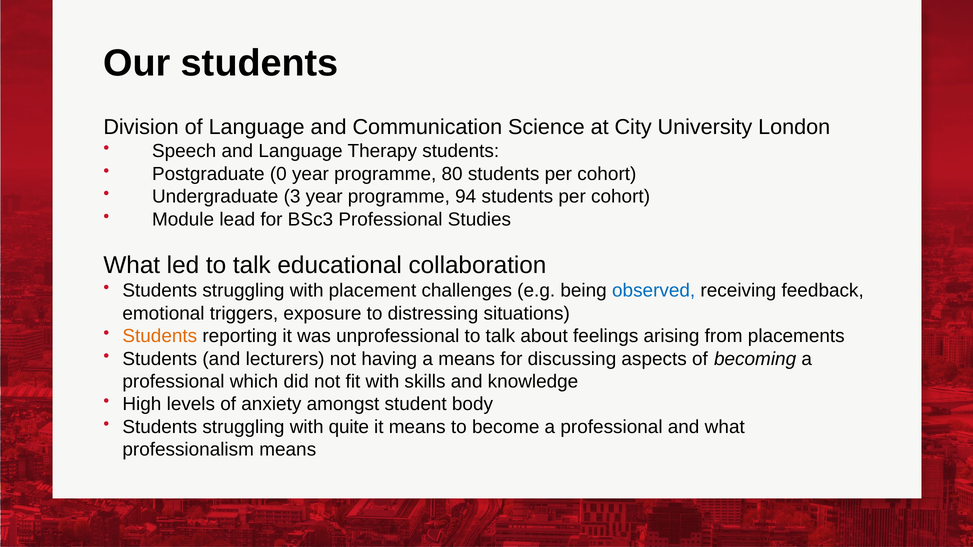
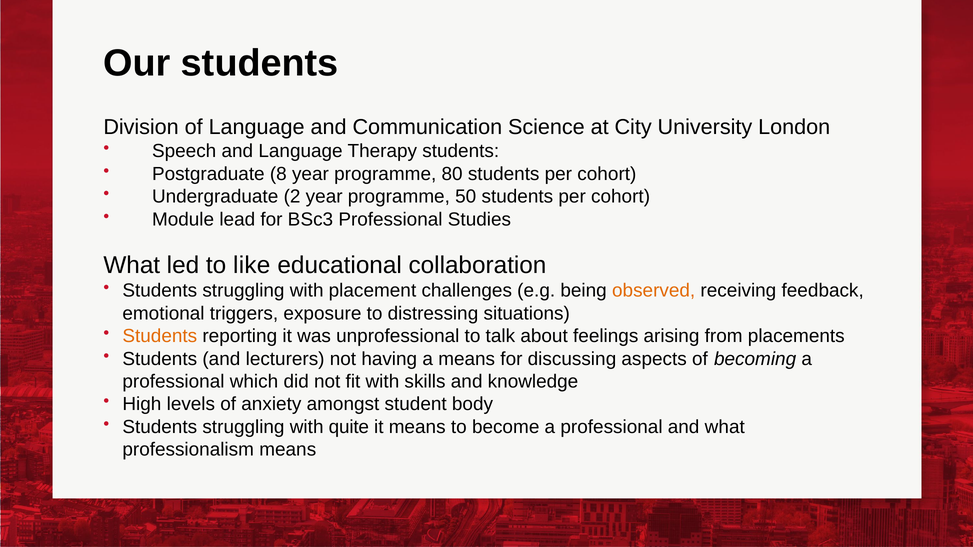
0: 0 -> 8
3: 3 -> 2
94: 94 -> 50
led to talk: talk -> like
observed colour: blue -> orange
